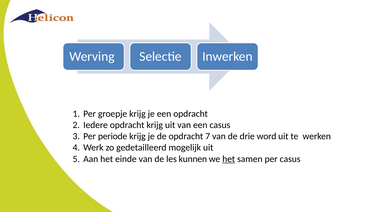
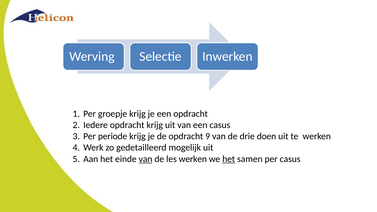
7: 7 -> 9
word: word -> doen
van at (146, 159) underline: none -> present
les kunnen: kunnen -> werken
